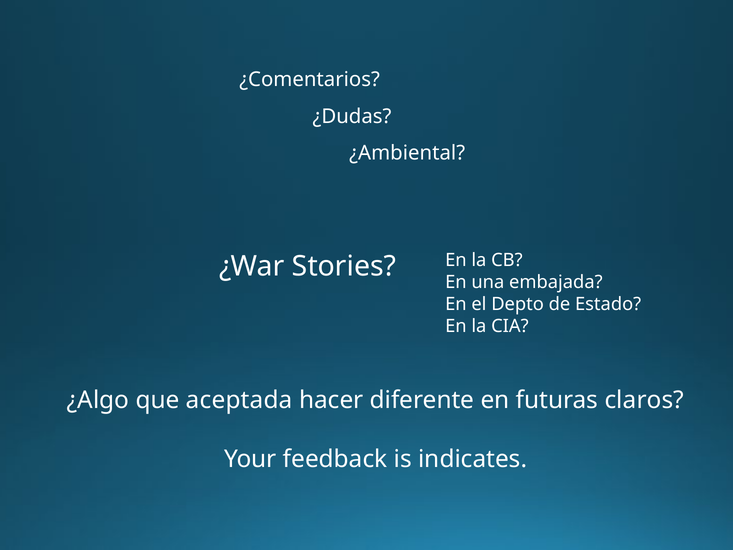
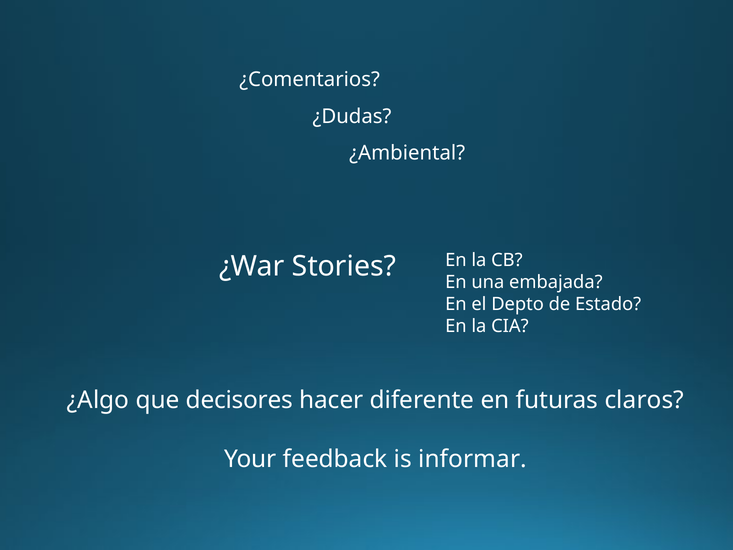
aceptada: aceptada -> decisores
indicates: indicates -> informar
